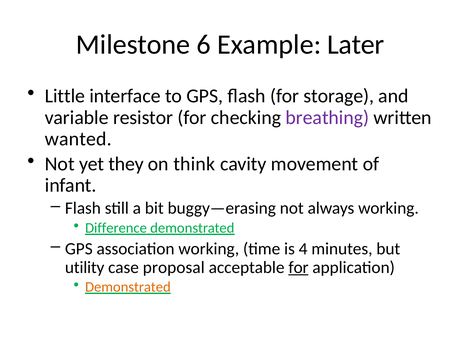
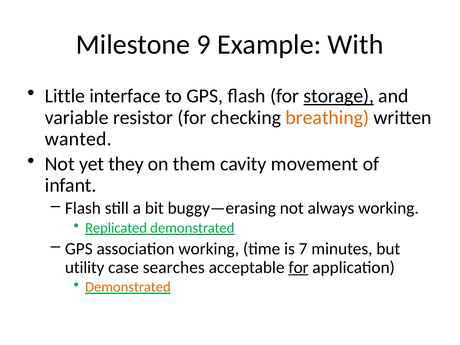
6: 6 -> 9
Later: Later -> With
storage underline: none -> present
breathing colour: purple -> orange
think: think -> them
Difference: Difference -> Replicated
4: 4 -> 7
proposal: proposal -> searches
